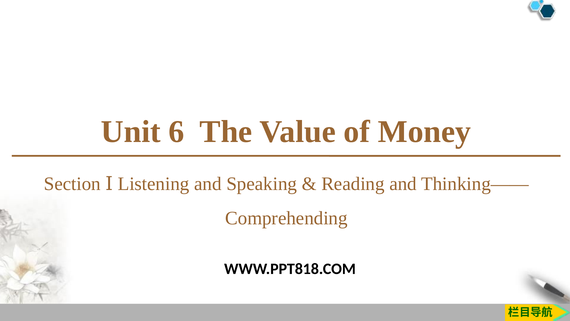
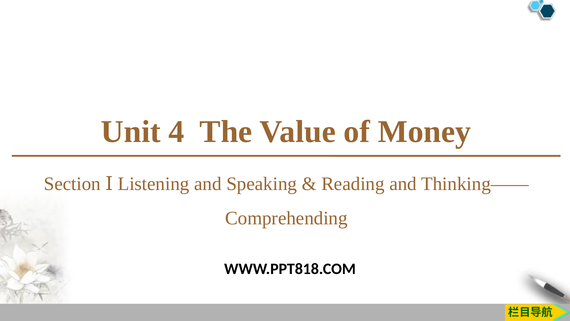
6: 6 -> 4
